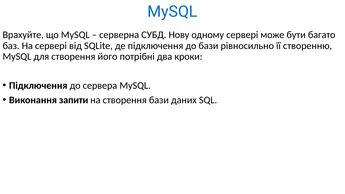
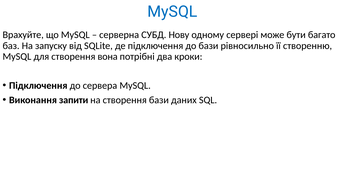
На сервері: сервері -> запуску
його: його -> вона
